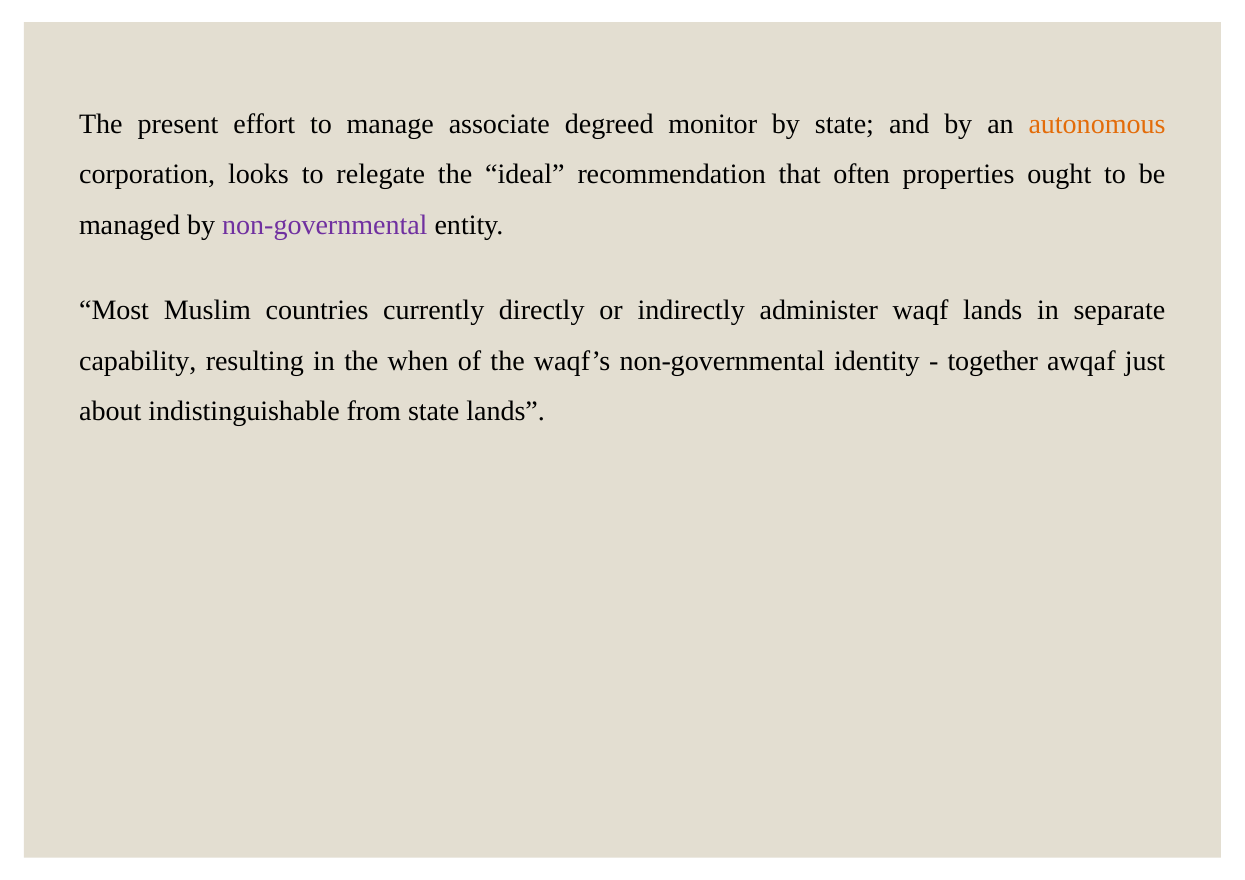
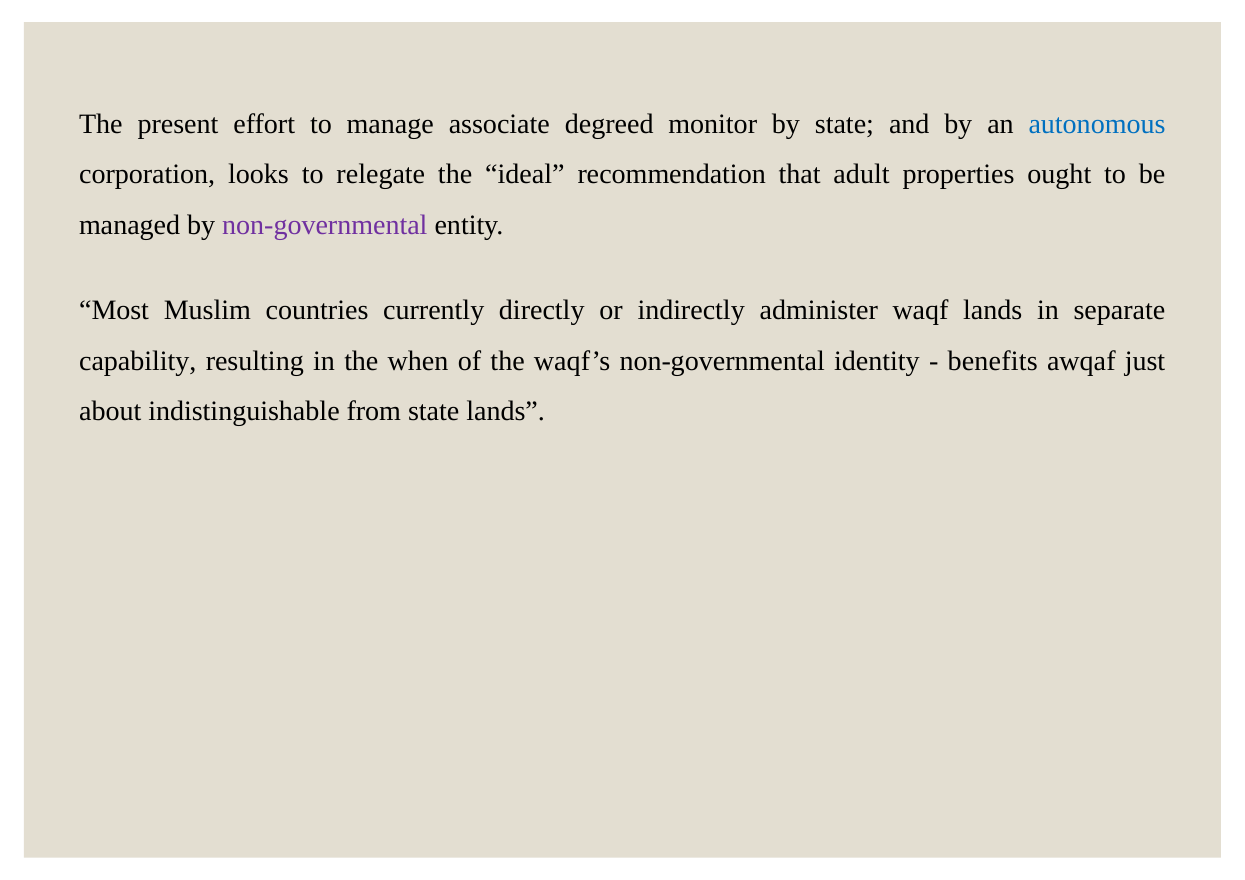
autonomous colour: orange -> blue
often: often -> adult
together: together -> benefits
